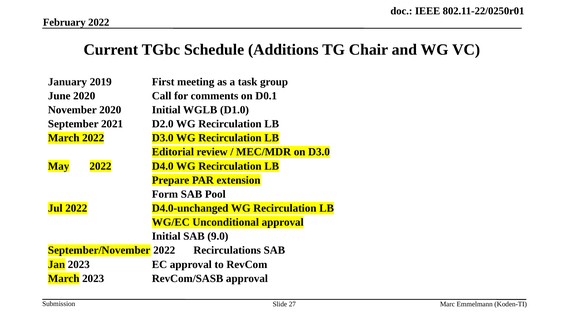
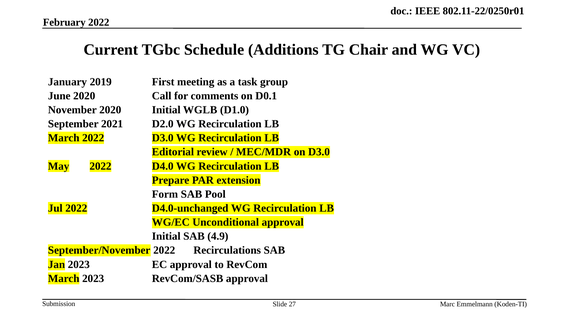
9.0: 9.0 -> 4.9
